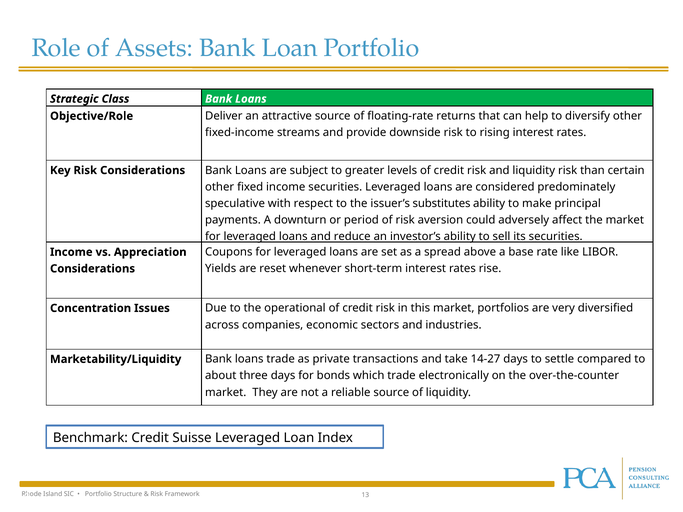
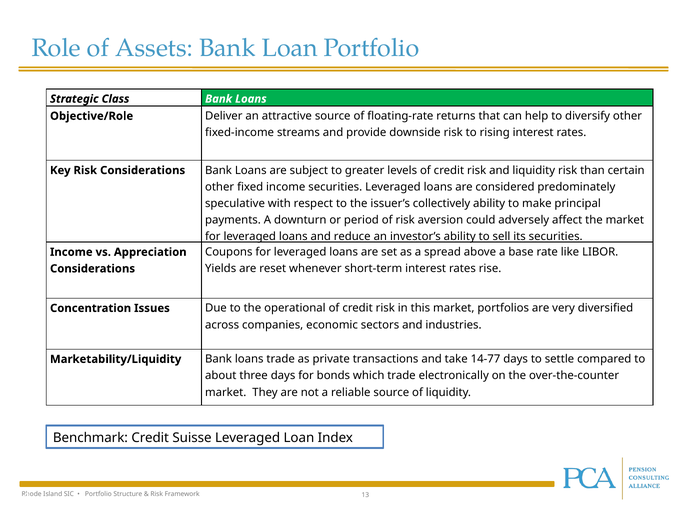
substitutes: substitutes -> collectively
14-27: 14-27 -> 14-77
